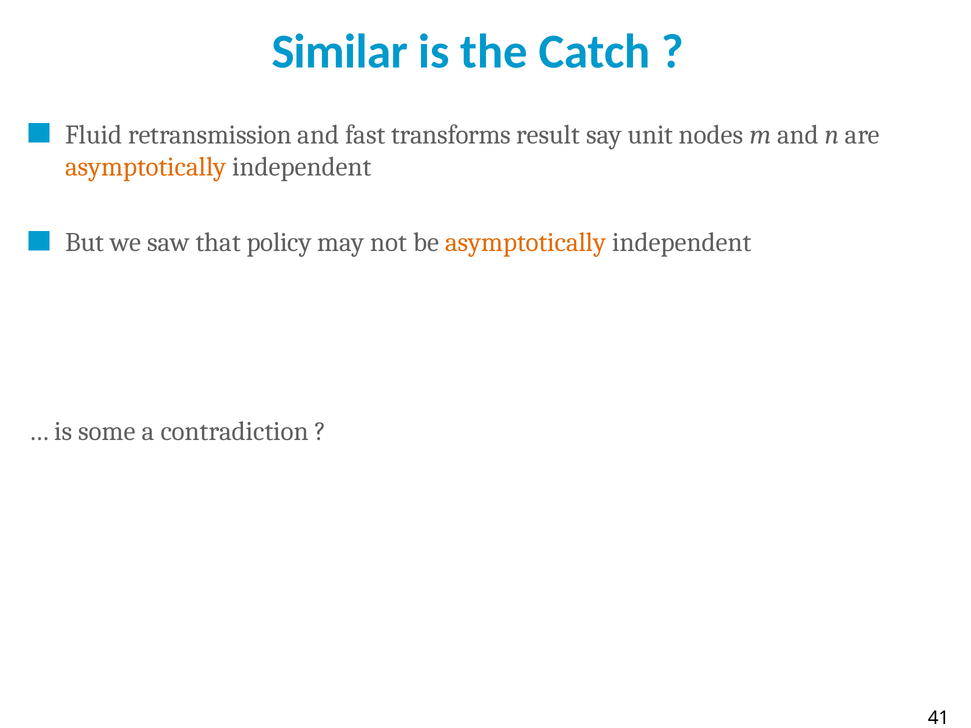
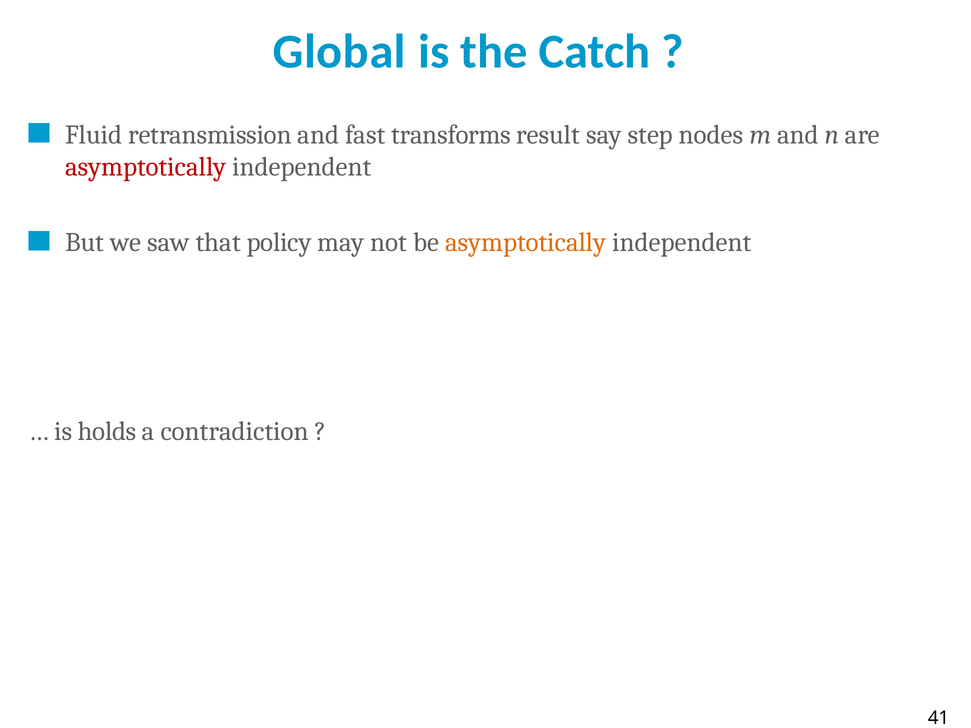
Similar: Similar -> Global
unit: unit -> step
asymptotically at (146, 167) colour: orange -> red
some: some -> holds
